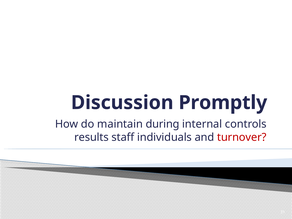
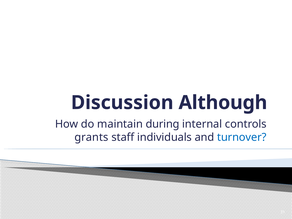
Promptly: Promptly -> Although
results: results -> grants
turnover colour: red -> blue
